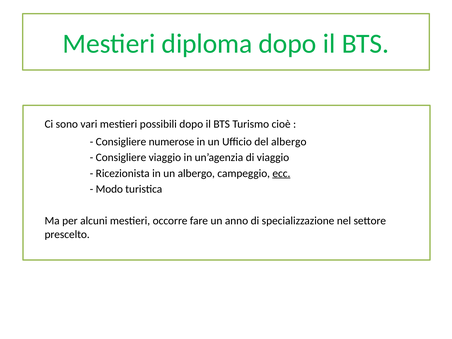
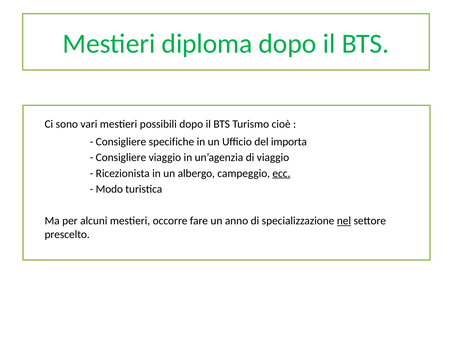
numerose: numerose -> specifiche
del albergo: albergo -> importa
nel underline: none -> present
